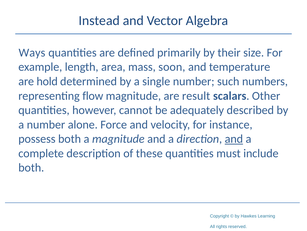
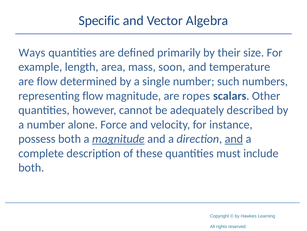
Instead: Instead -> Specific
are hold: hold -> flow
result: result -> ropes
magnitude at (118, 139) underline: none -> present
